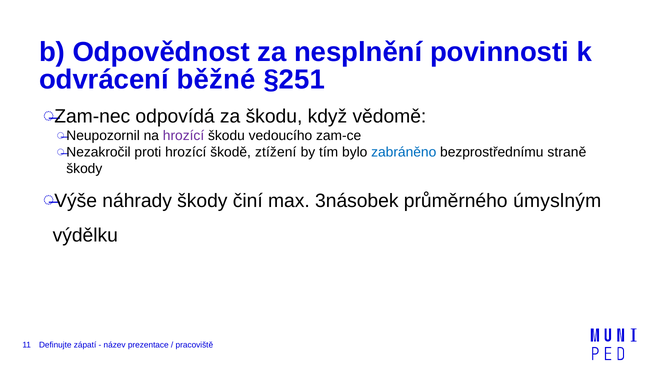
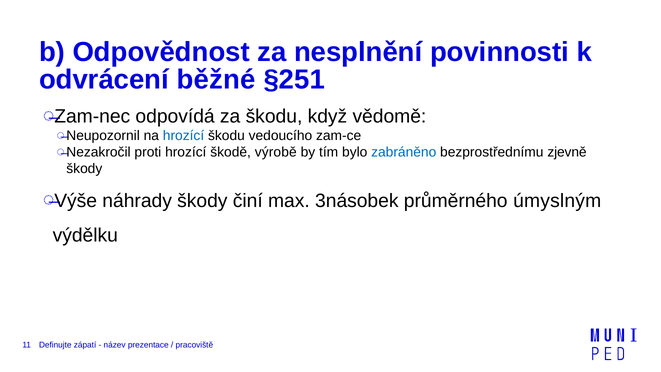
hrozící at (184, 136) colour: purple -> blue
ztížení: ztížení -> výrobě
straně: straně -> zjevně
